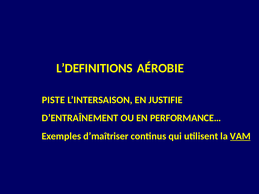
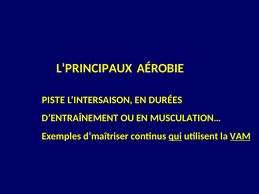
L’DEFINITIONS: L’DEFINITIONS -> L’PRINCIPAUX
JUSTIFIE: JUSTIFIE -> DURÉES
PERFORMANCE…: PERFORMANCE… -> MUSCULATION…
qui underline: none -> present
